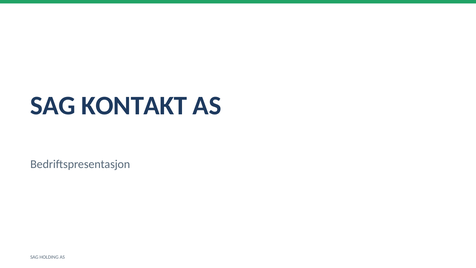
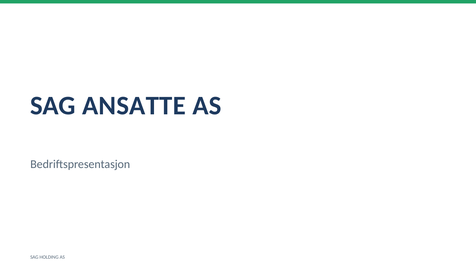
KONTAKT: KONTAKT -> ANSATTE
